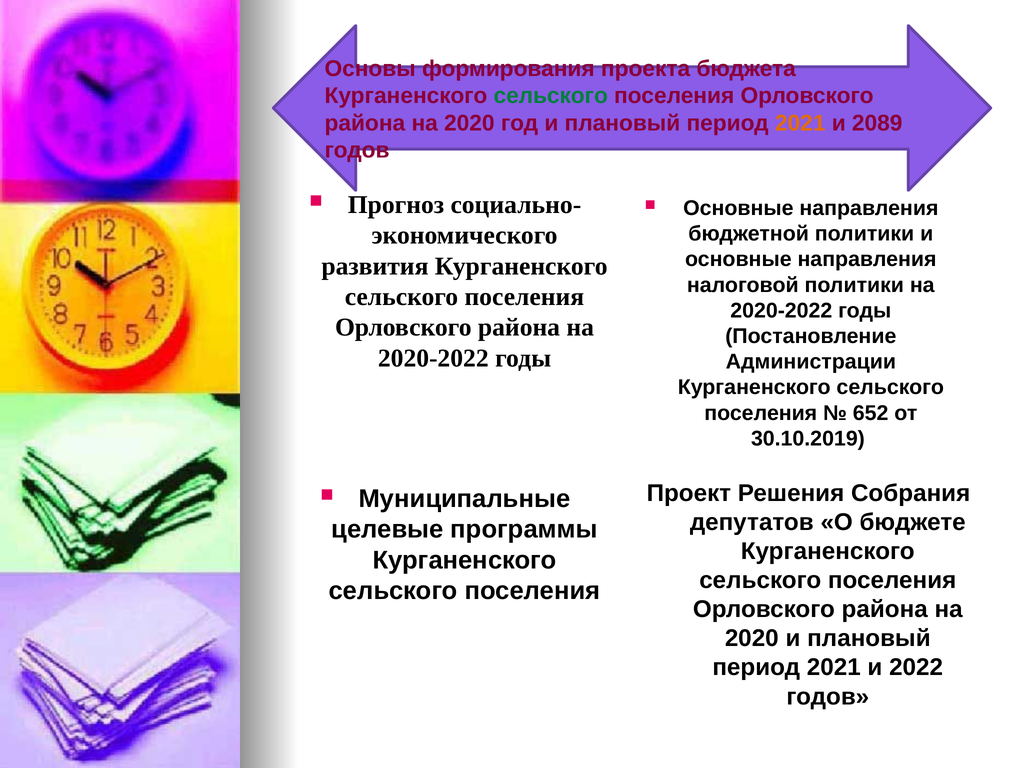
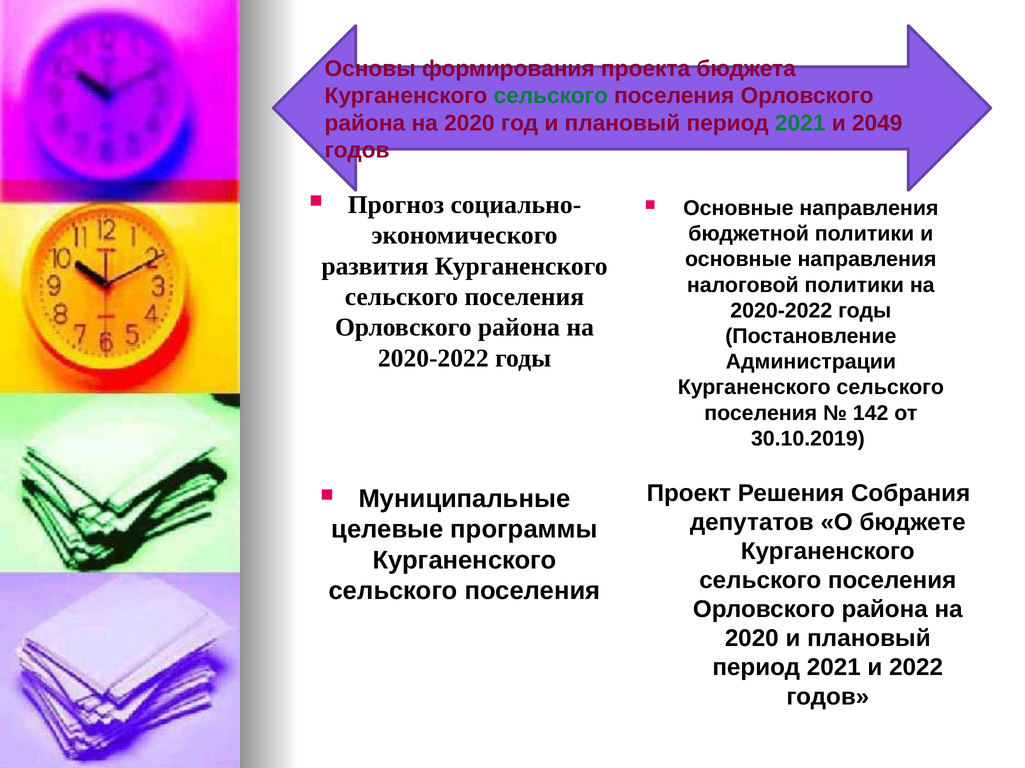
2021 at (800, 123) colour: orange -> green
2089: 2089 -> 2049
652: 652 -> 142
